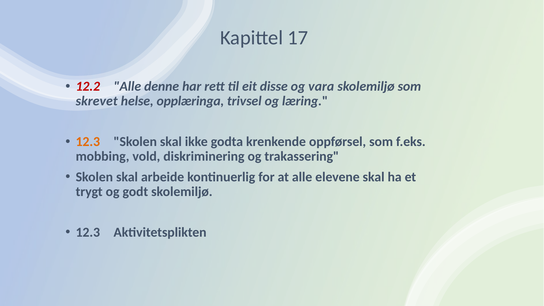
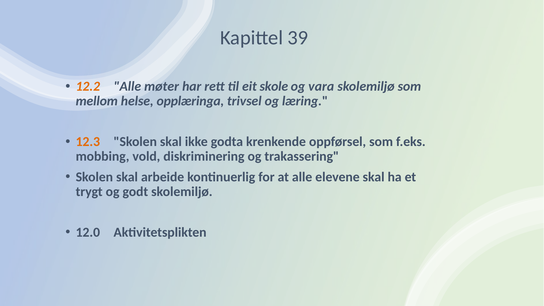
17: 17 -> 39
12.2 colour: red -> orange
denne: denne -> møter
disse: disse -> skole
skrevet: skrevet -> mellom
12.3 at (88, 232): 12.3 -> 12.0
